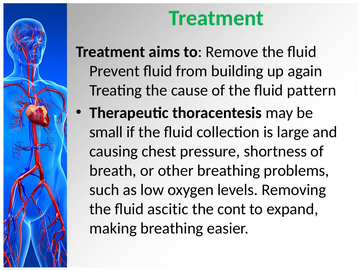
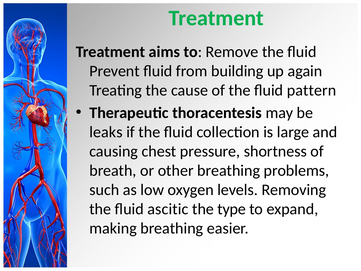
small: small -> leaks
cont: cont -> type
